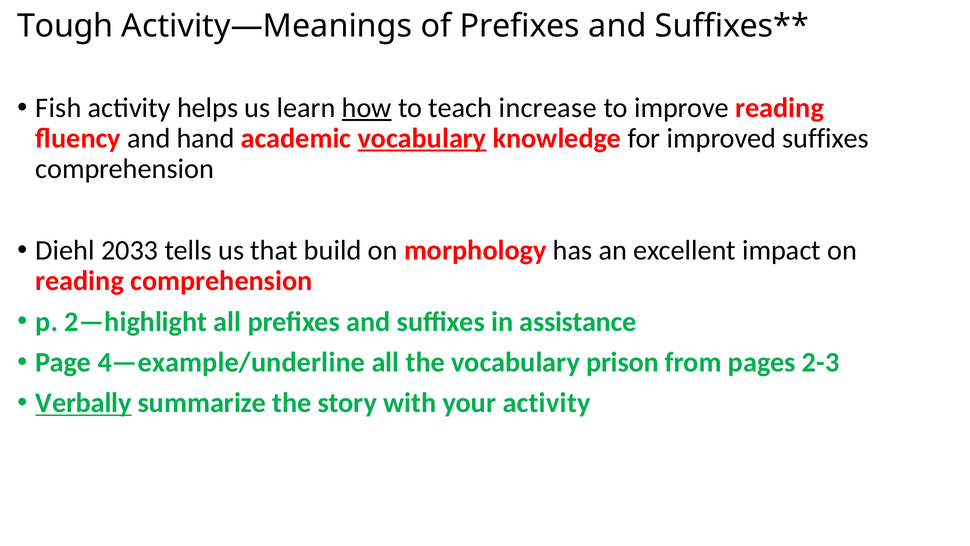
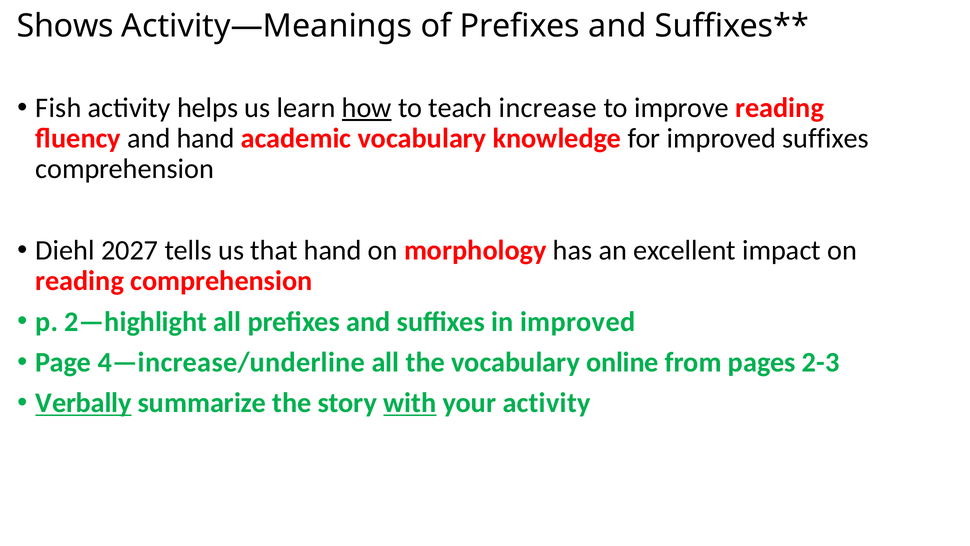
Tough: Tough -> Shows
vocabulary at (422, 138) underline: present -> none
2033: 2033 -> 2027
that build: build -> hand
in assistance: assistance -> improved
4—example/underline: 4—example/underline -> 4—increase/underline
prison: prison -> online
with underline: none -> present
